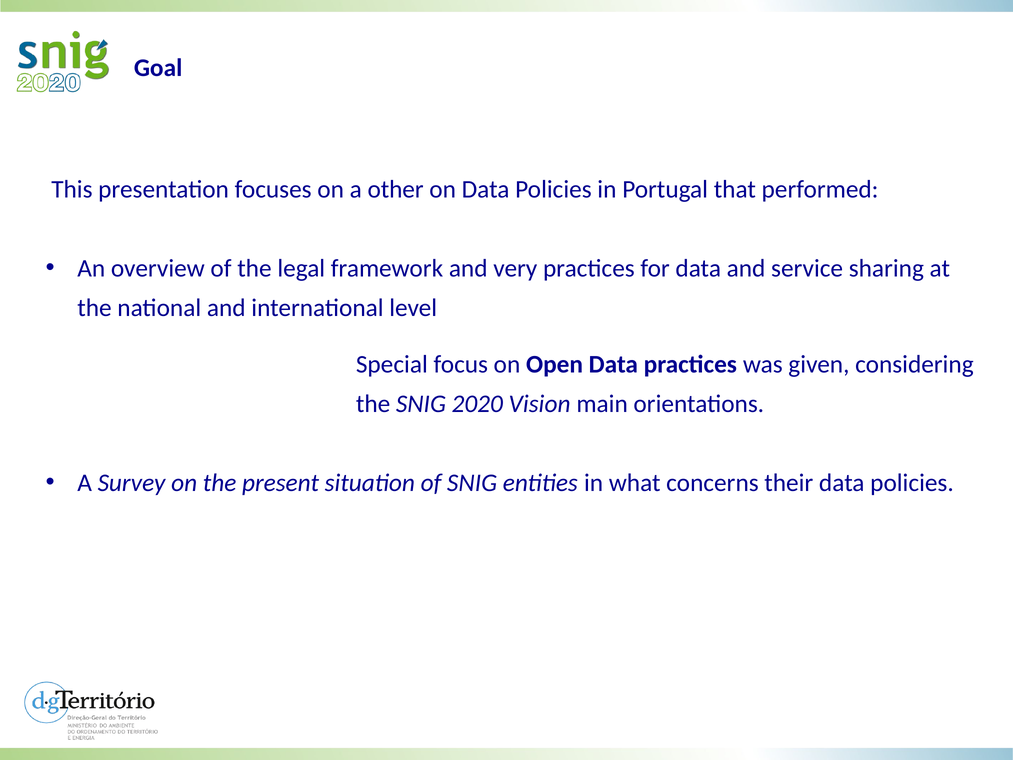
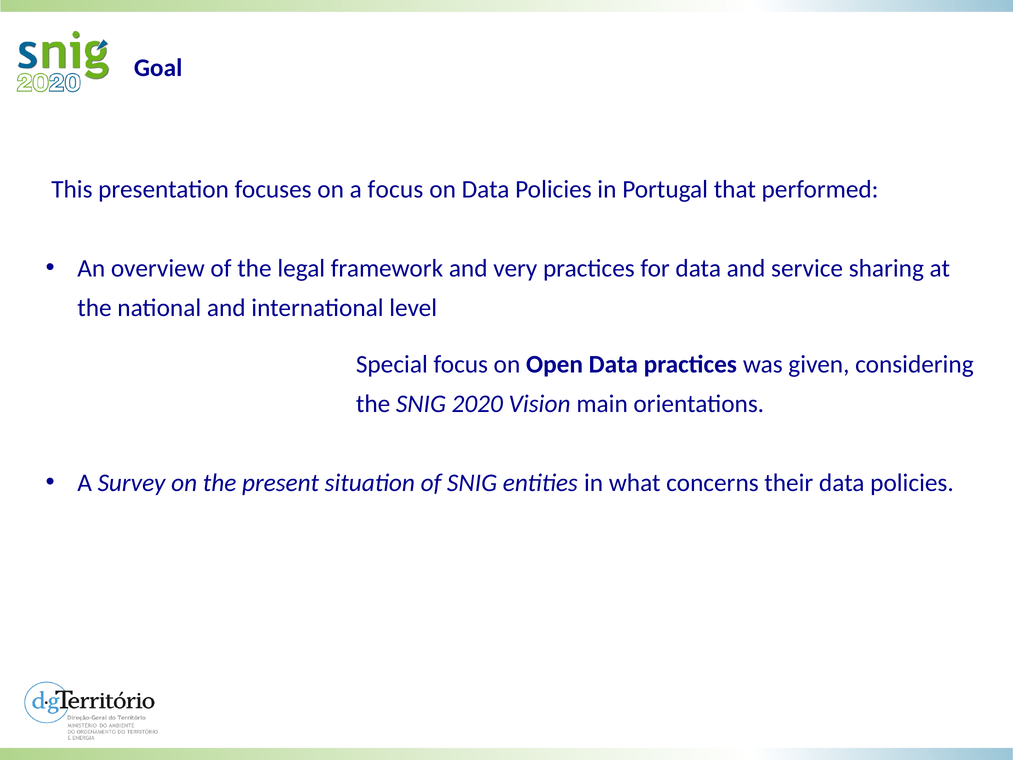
a other: other -> focus
